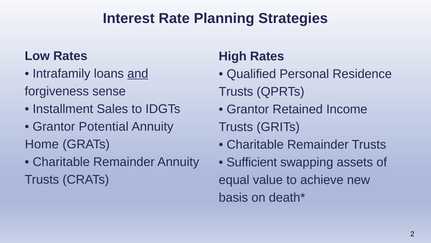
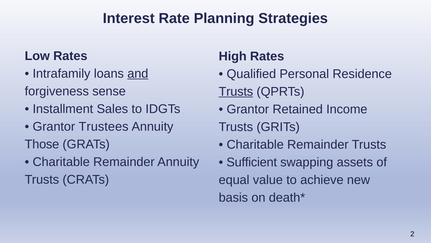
Trusts at (236, 91) underline: none -> present
Potential: Potential -> Trustees
Home: Home -> Those
